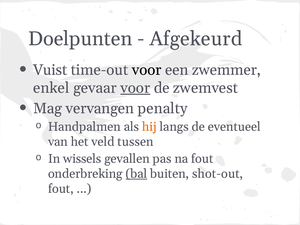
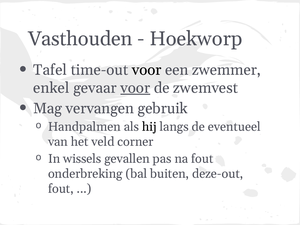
Doelpunten: Doelpunten -> Vasthouden
Afgekeurd: Afgekeurd -> Hoekworp
Vuist: Vuist -> Tafel
penalty: penalty -> gebruik
hij colour: orange -> black
tussen: tussen -> corner
bal underline: present -> none
shot-out: shot-out -> deze-out
